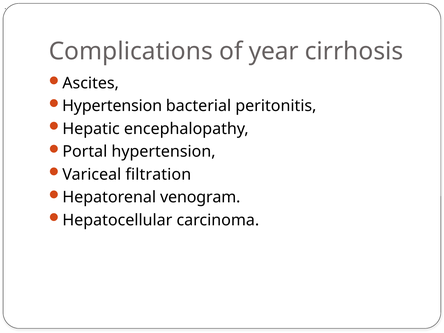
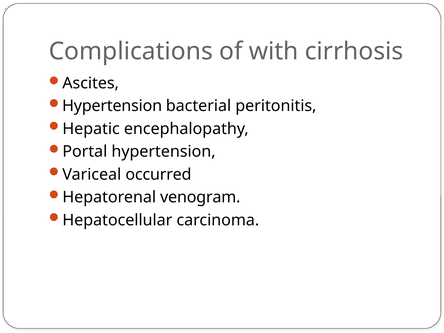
year: year -> with
filtration: filtration -> occurred
